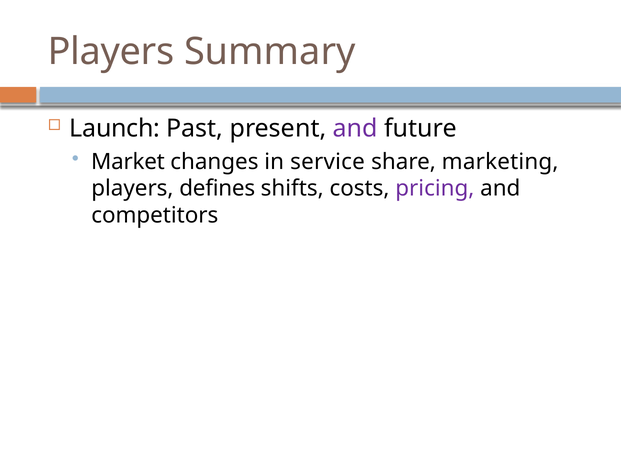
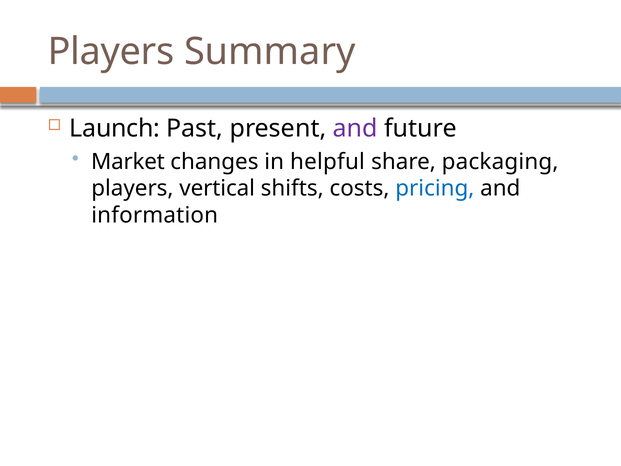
service: service -> helpful
marketing: marketing -> packaging
defines: defines -> vertical
pricing colour: purple -> blue
competitors: competitors -> information
